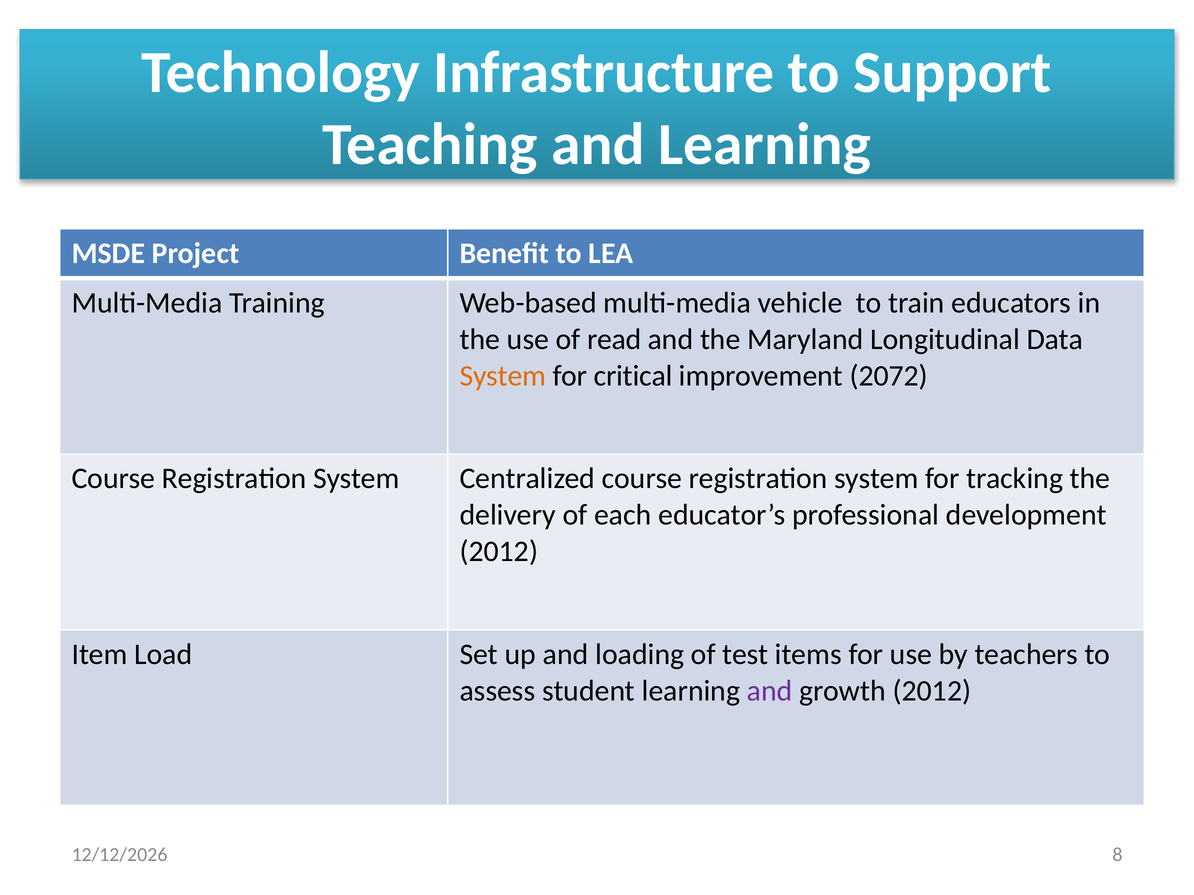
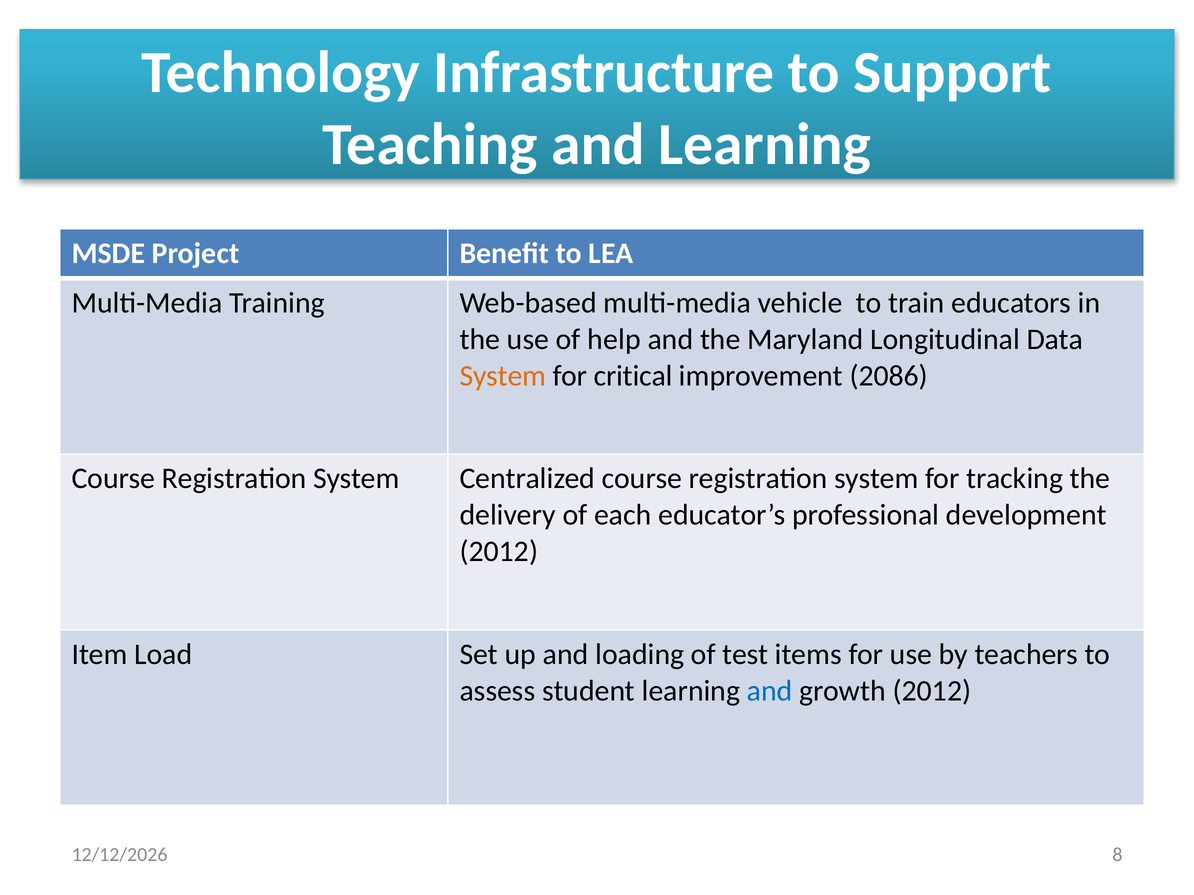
read: read -> help
2072: 2072 -> 2086
and at (770, 691) colour: purple -> blue
